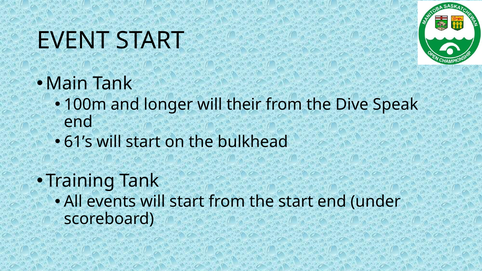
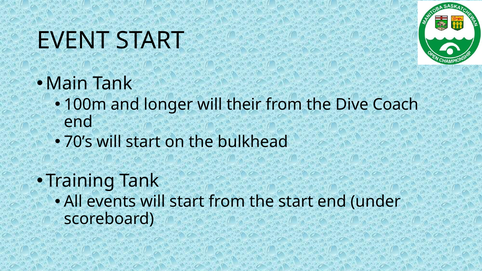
Speak: Speak -> Coach
61’s: 61’s -> 70’s
